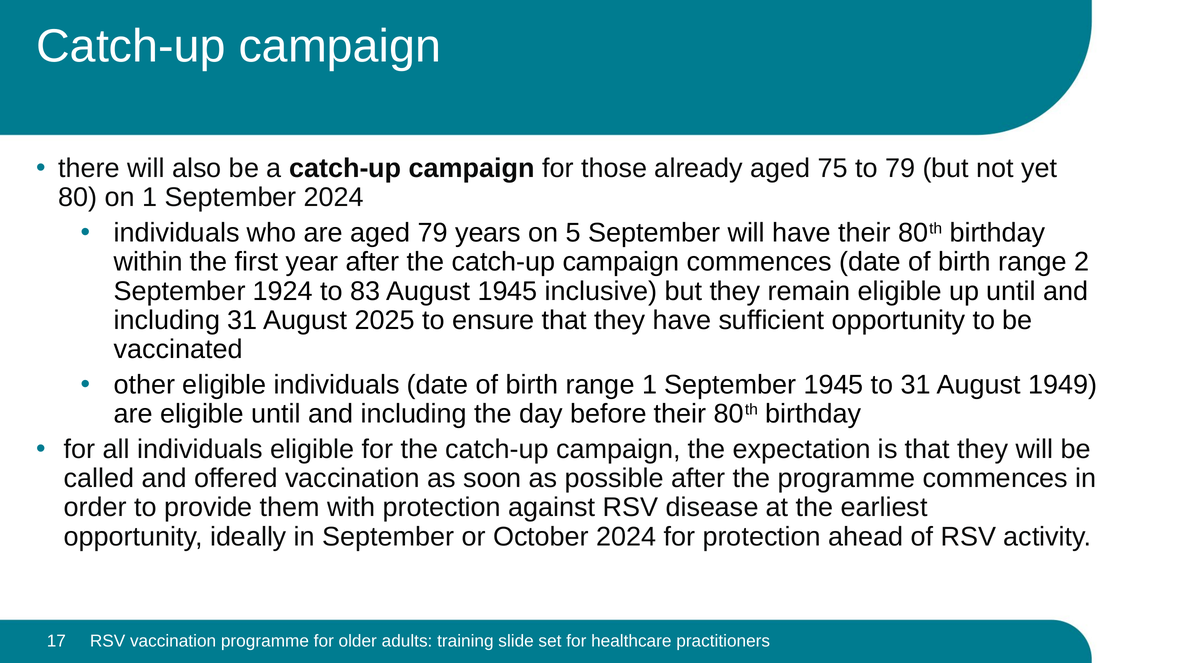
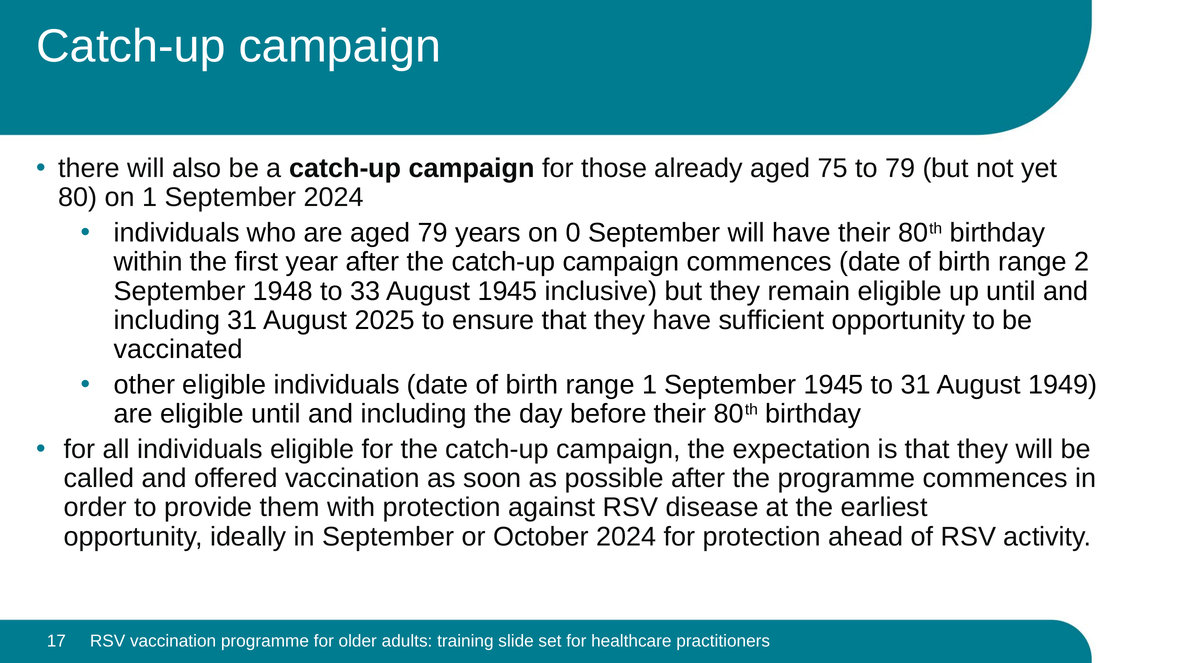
5: 5 -> 0
1924: 1924 -> 1948
83: 83 -> 33
